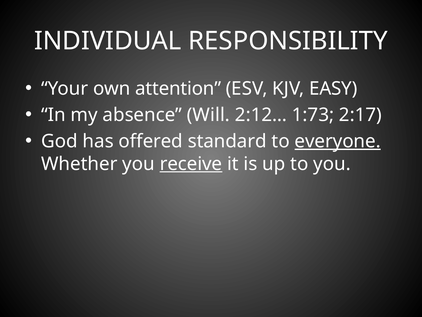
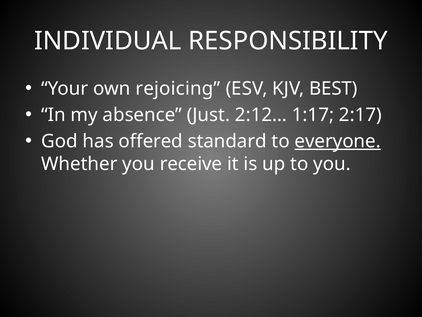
attention: attention -> rejoicing
EASY: EASY -> BEST
Will: Will -> Just
1:73: 1:73 -> 1:17
receive underline: present -> none
